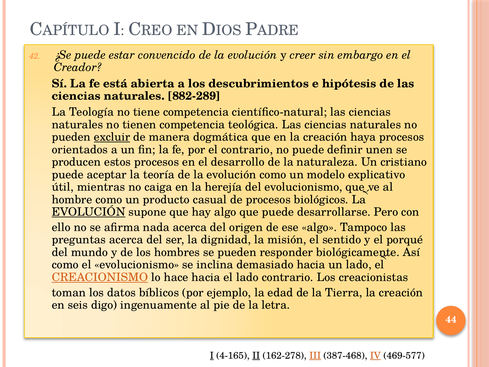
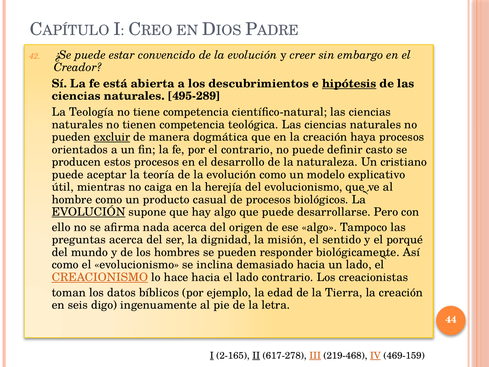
hipótesis underline: none -> present
882-289: 882-289 -> 495-289
unen: unen -> casto
4-165: 4-165 -> 2-165
162-278: 162-278 -> 617-278
387-468: 387-468 -> 219-468
469-577: 469-577 -> 469-159
